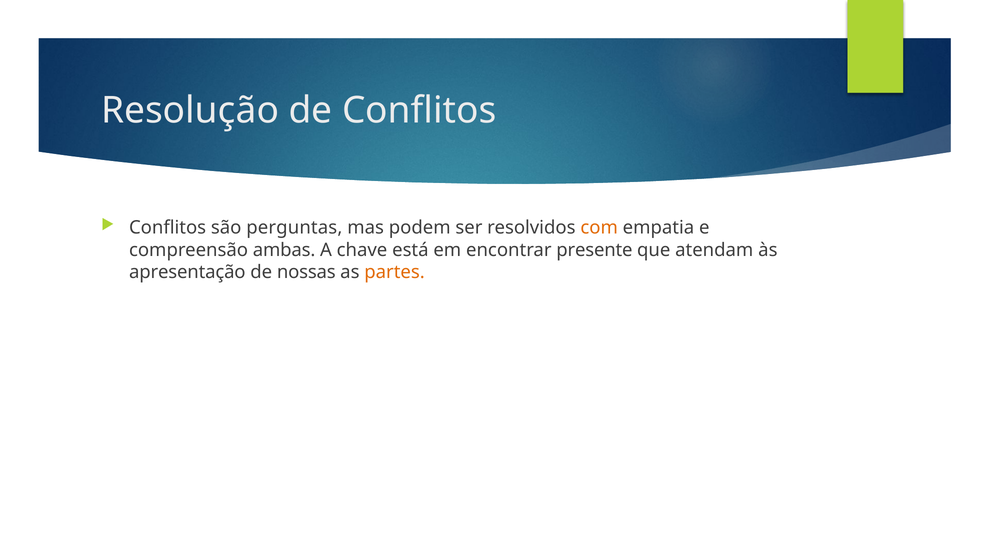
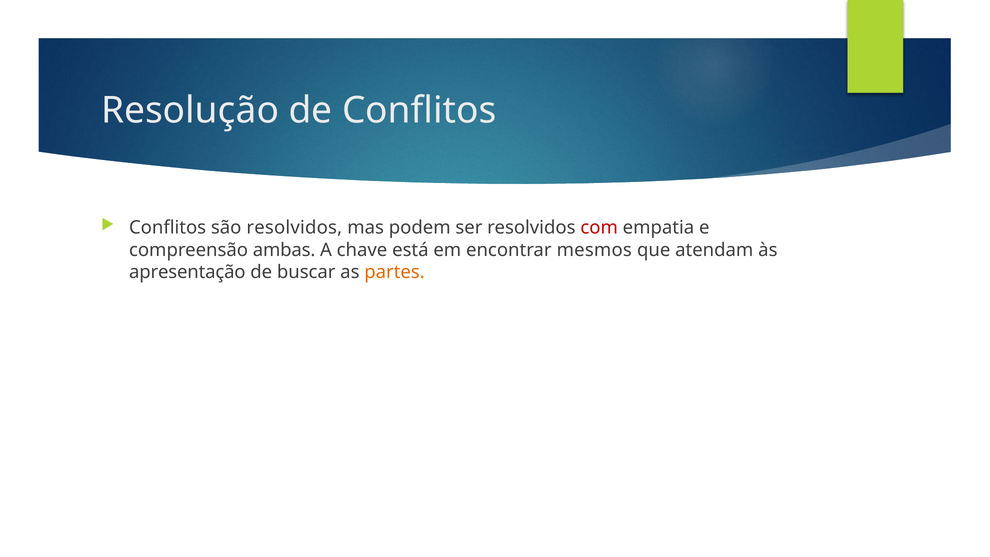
são perguntas: perguntas -> resolvidos
com colour: orange -> red
presente: presente -> mesmos
nossas: nossas -> buscar
